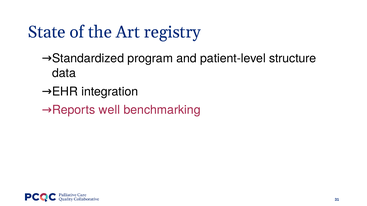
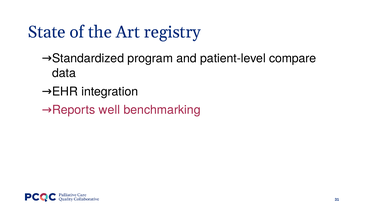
structure: structure -> compare
